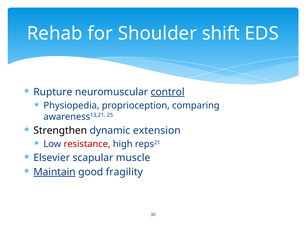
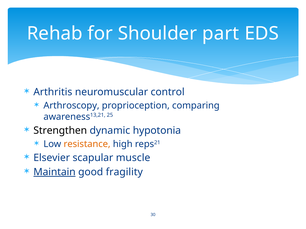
shift: shift -> part
Rupture: Rupture -> Arthritis
control underline: present -> none
Physiopedia: Physiopedia -> Arthroscopy
extension: extension -> hypotonia
resistance colour: red -> orange
